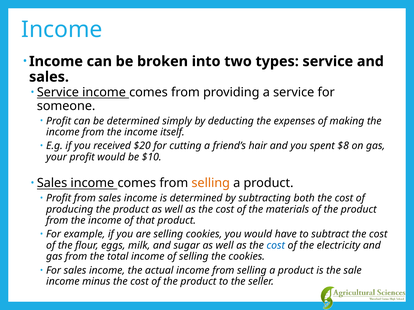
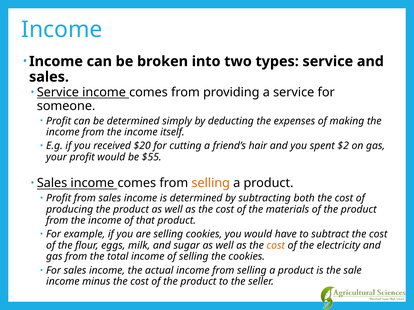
$8: $8 -> $2
$10: $10 -> $55
cost at (276, 246) colour: blue -> orange
